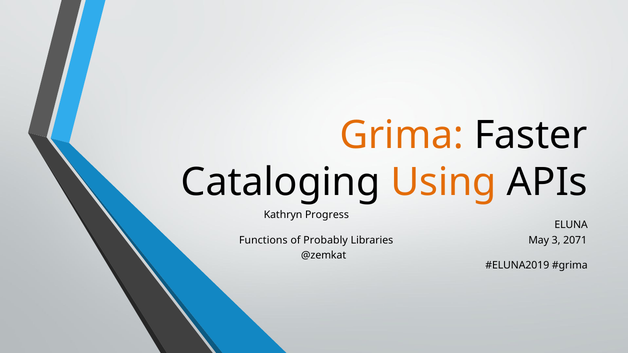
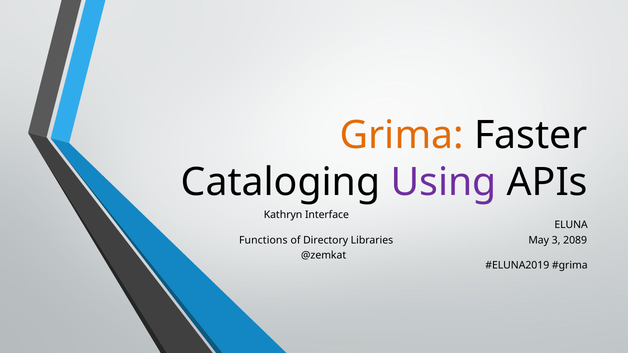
Using colour: orange -> purple
Progress: Progress -> Interface
Probably: Probably -> Directory
2071: 2071 -> 2089
